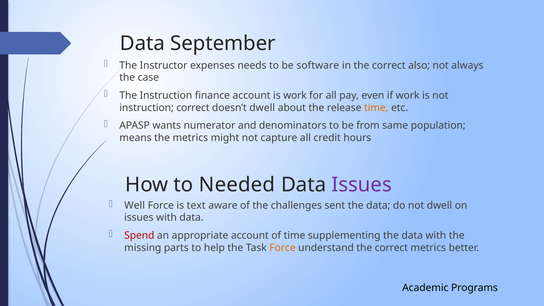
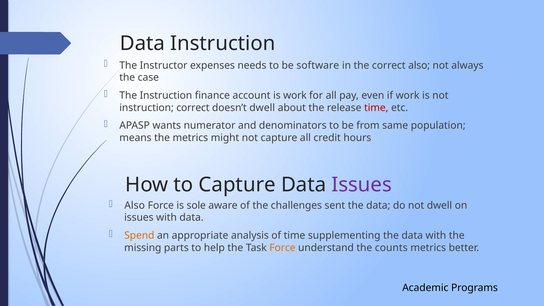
Data September: September -> Instruction
time at (376, 108) colour: orange -> red
to Needed: Needed -> Capture
Well at (135, 205): Well -> Also
text: text -> sole
Spend colour: red -> orange
appropriate account: account -> analysis
understand the correct: correct -> counts
